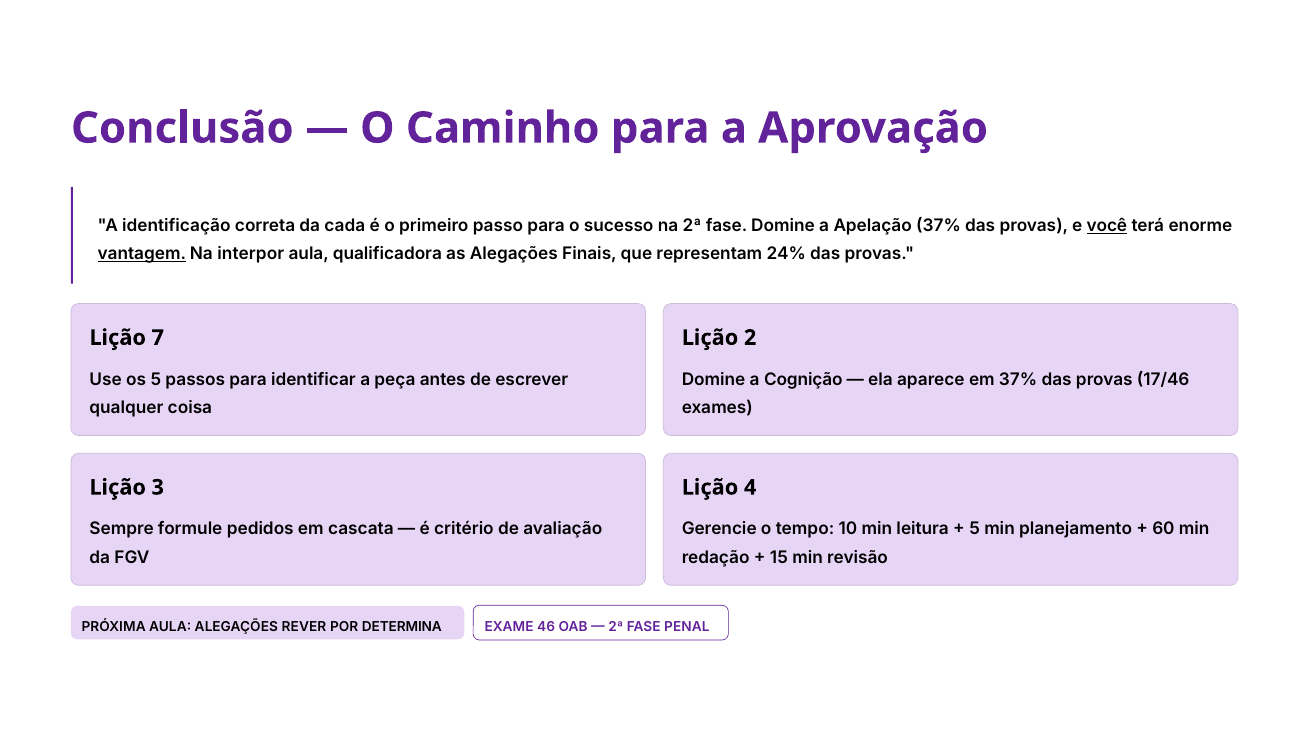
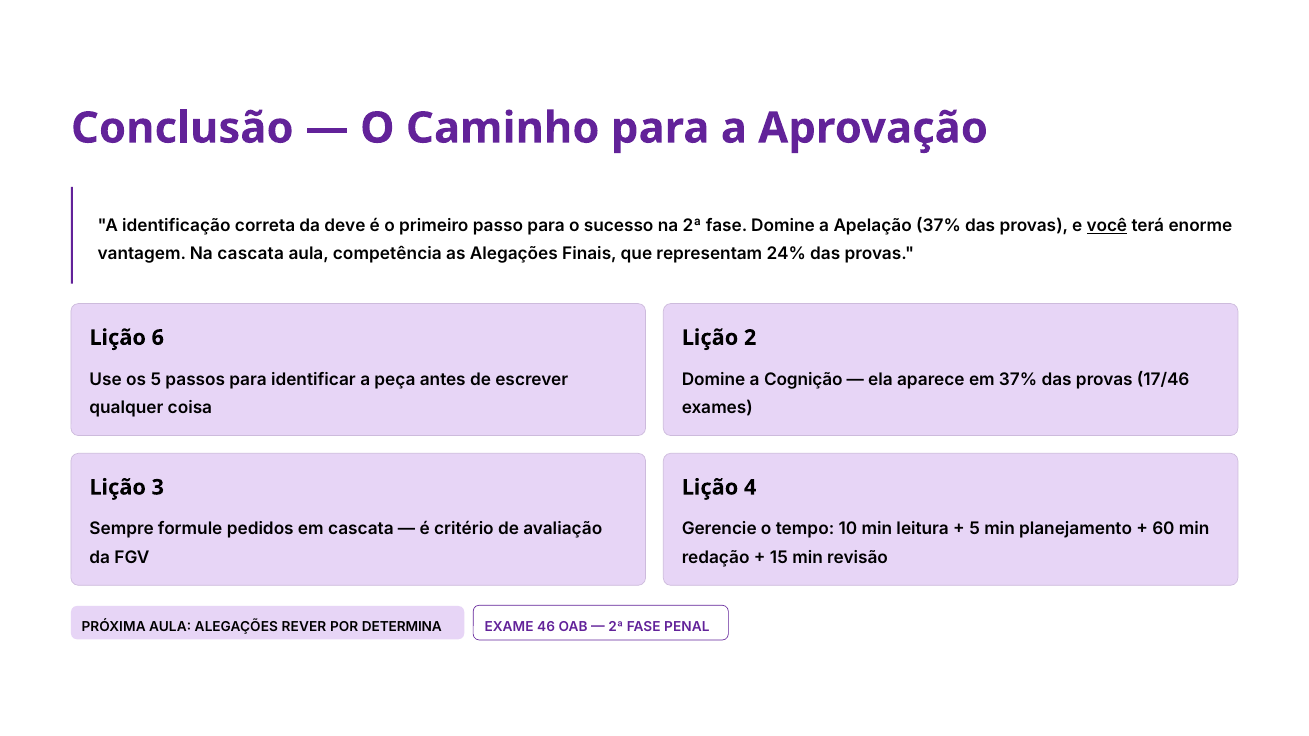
cada: cada -> deve
vantagem underline: present -> none
Na interpor: interpor -> cascata
qualificadora: qualificadora -> competência
7: 7 -> 6
